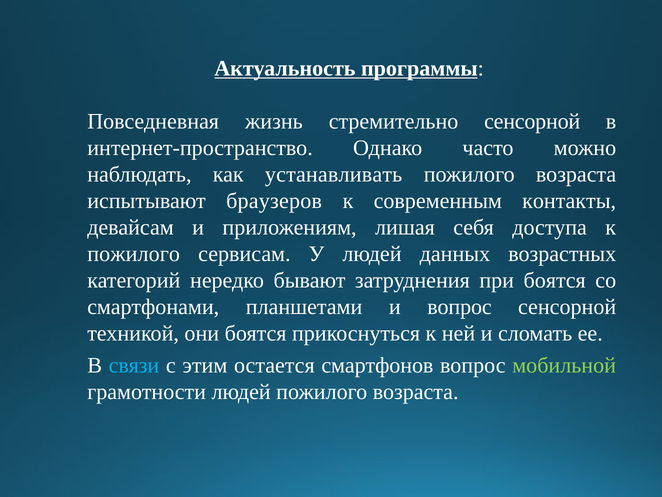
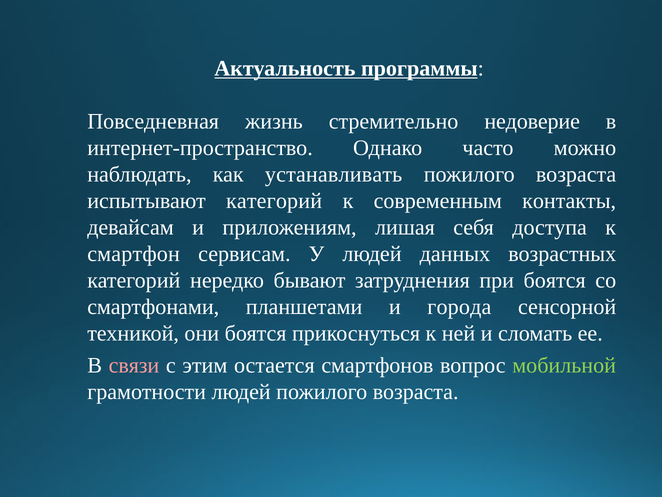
стремительно сенсорной: сенсорной -> недоверие
испытывают браузеров: браузеров -> категорий
пожилого at (134, 254): пожилого -> смартфон
и вопрос: вопрос -> города
связи colour: light blue -> pink
